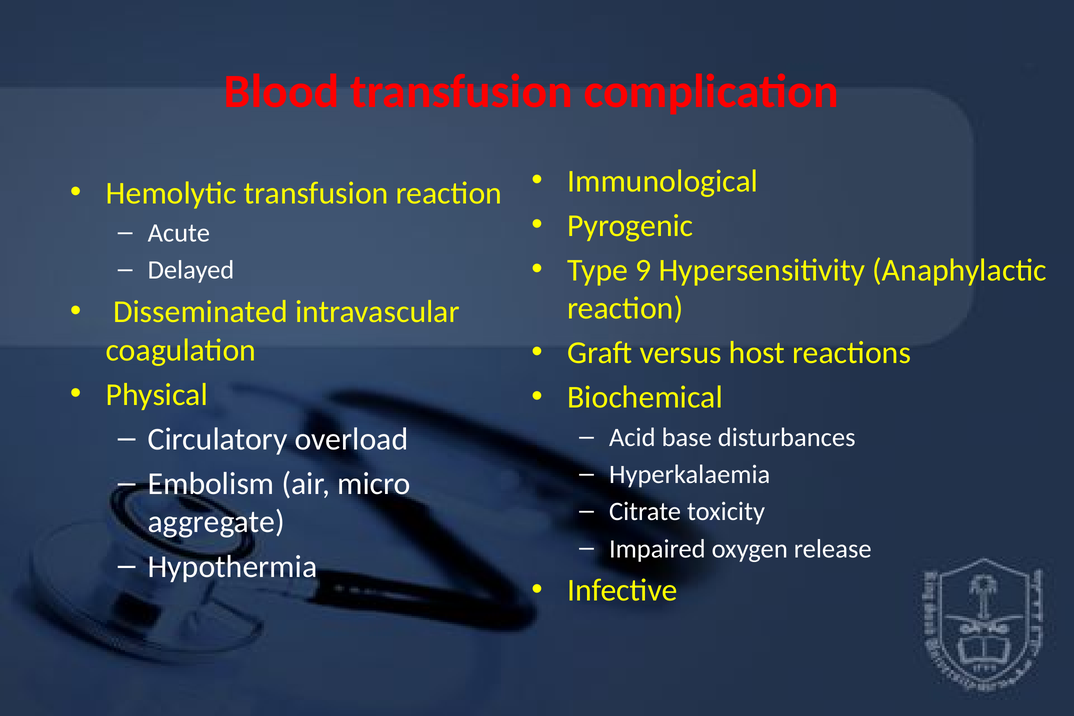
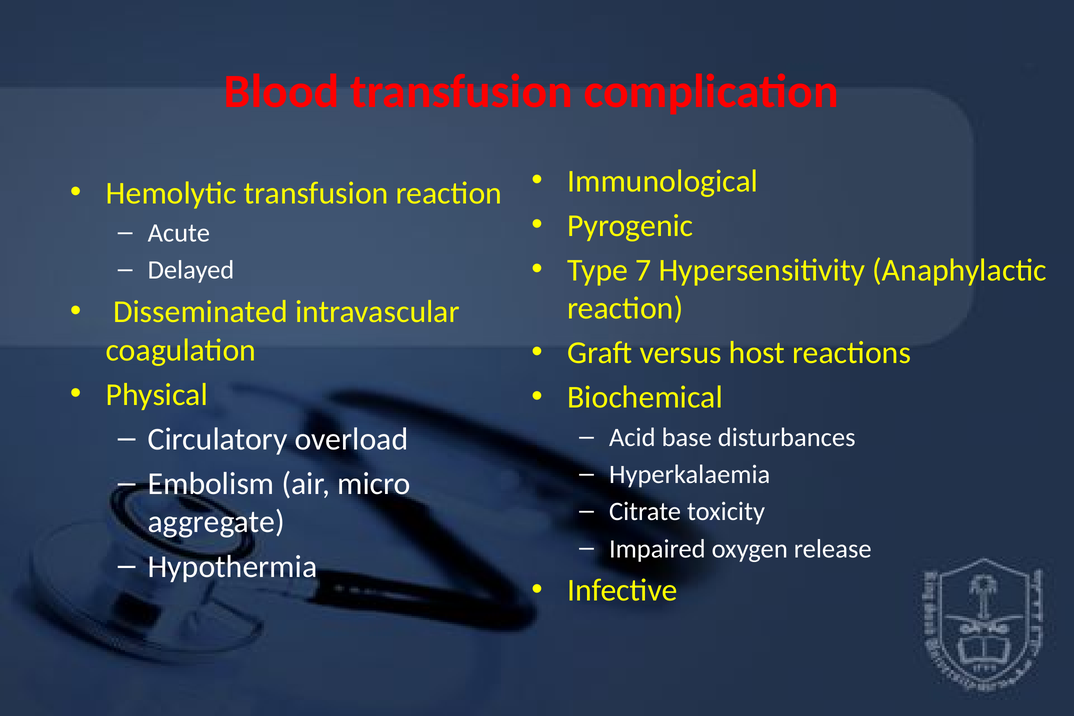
9: 9 -> 7
